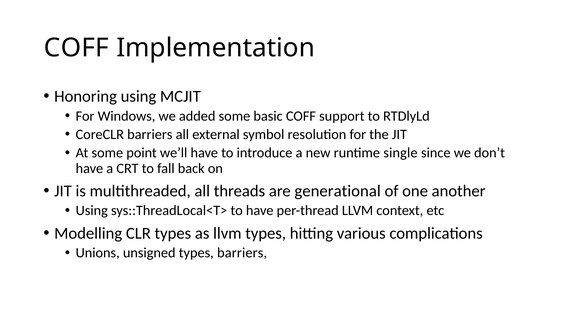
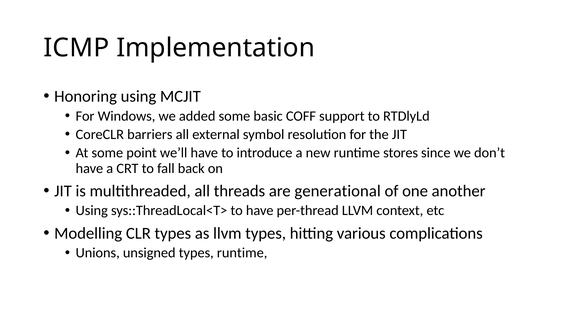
COFF at (76, 48): COFF -> ICMP
single: single -> stores
types barriers: barriers -> runtime
